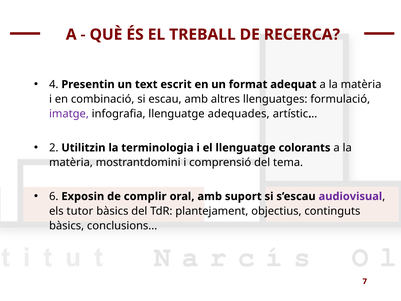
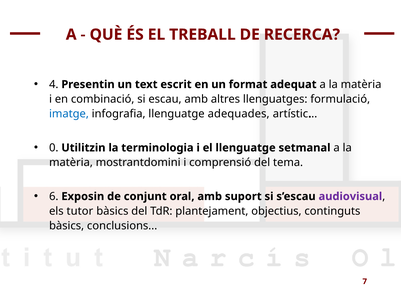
imatge colour: purple -> blue
2: 2 -> 0
colorants: colorants -> setmanal
complir: complir -> conjunt
